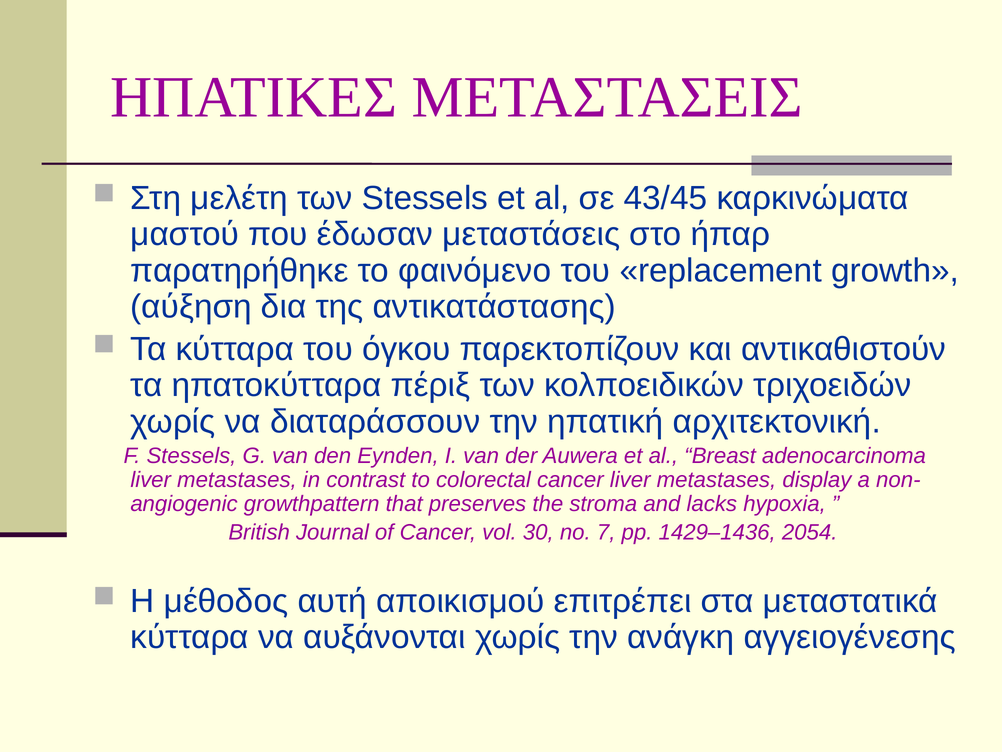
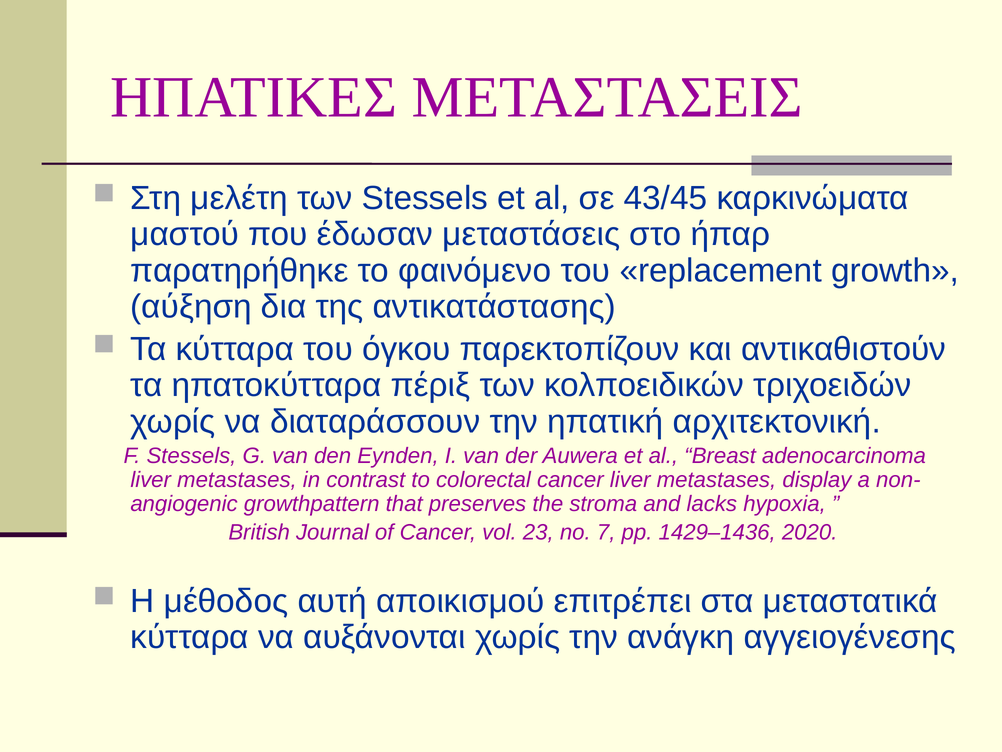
30: 30 -> 23
2054: 2054 -> 2020
